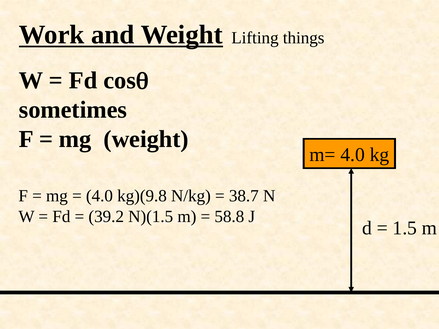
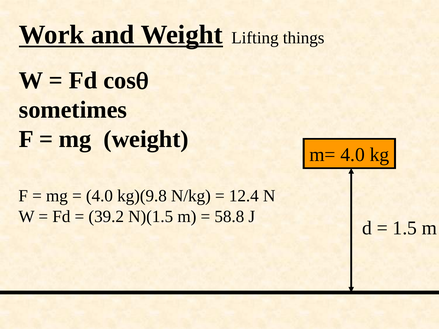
38.7: 38.7 -> 12.4
